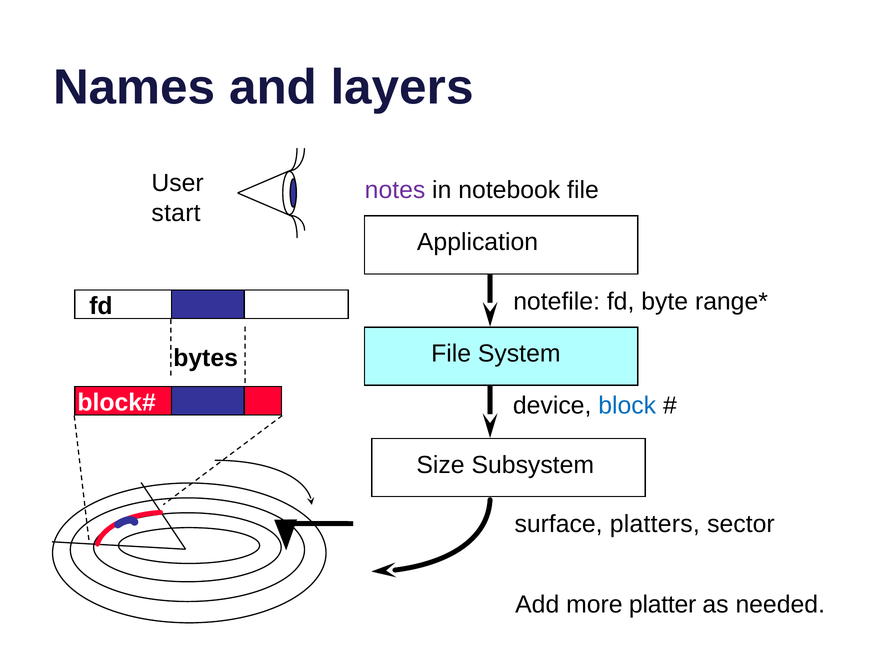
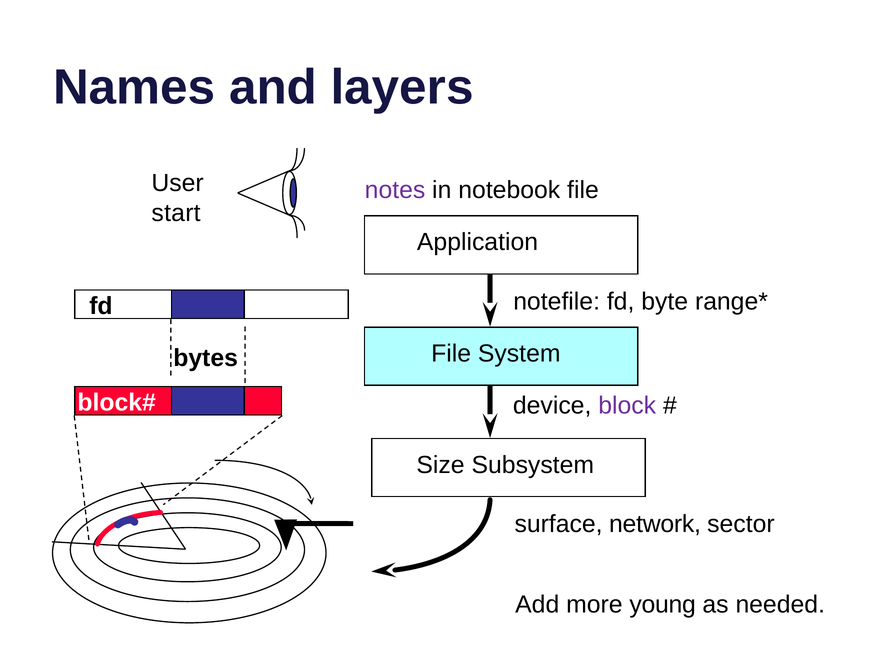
block colour: blue -> purple
platters: platters -> network
platter: platter -> young
